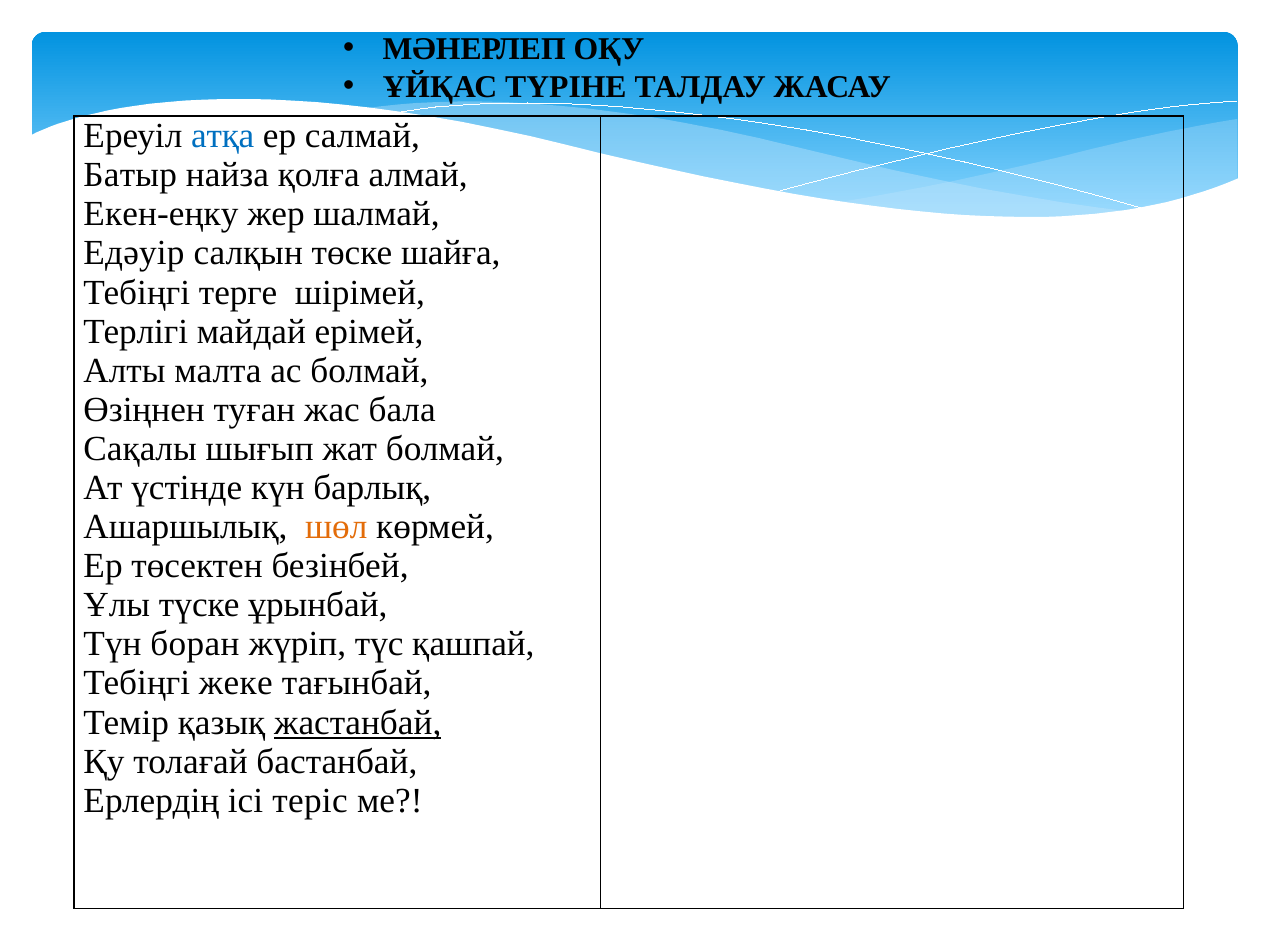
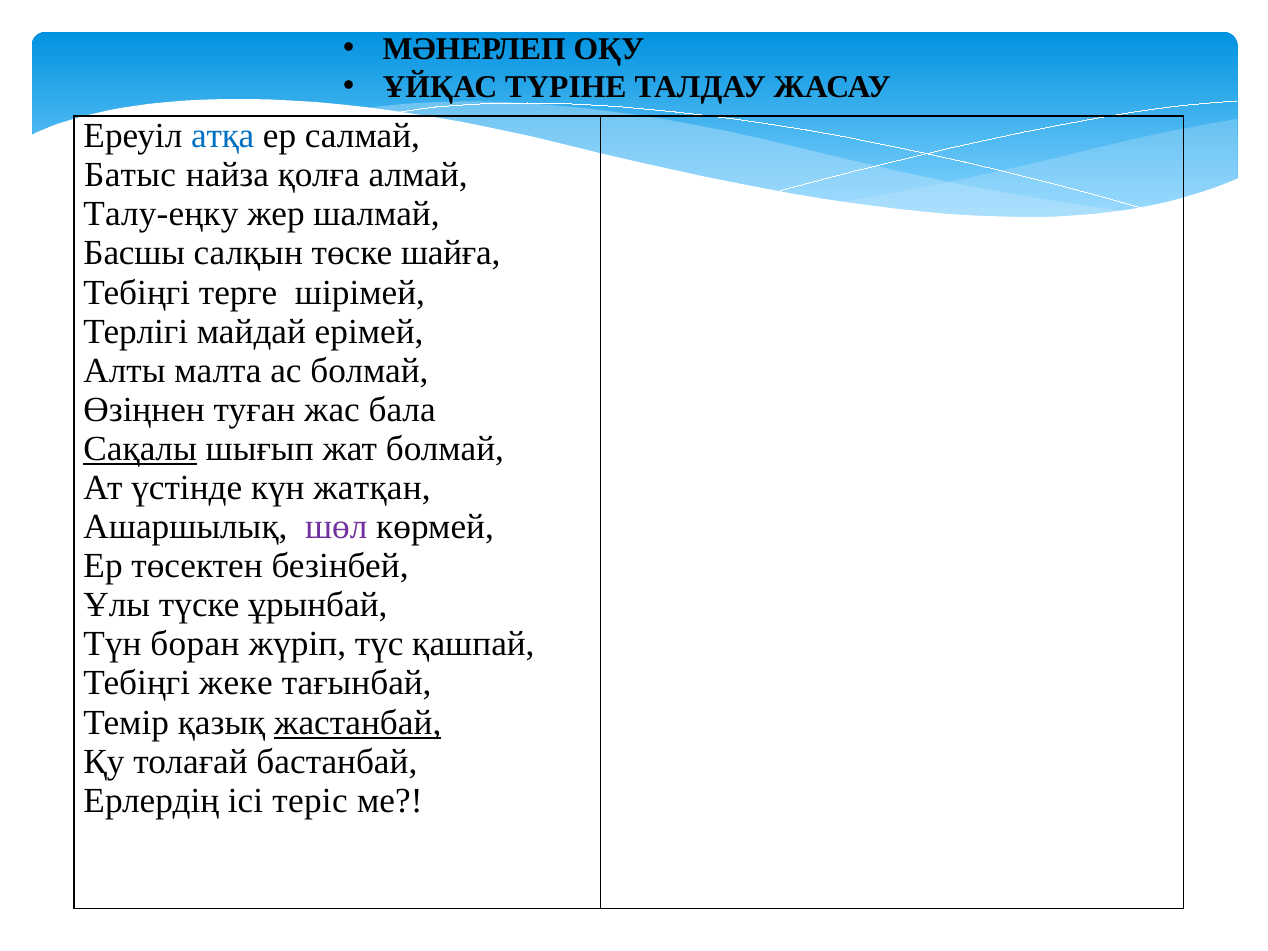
Батыр: Батыр -> Батыс
Екен-еңку: Екен-еңку -> Талу-еңку
Едәуір: Едәуір -> Басшы
Сақалы underline: none -> present
барлық: барлық -> жатқан
шөл colour: orange -> purple
